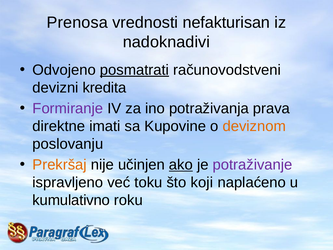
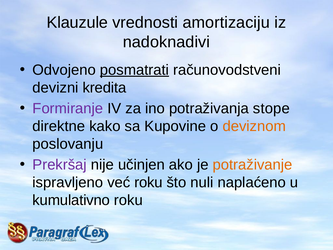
Prenosa: Prenosa -> Klauzule
nefakturisan: nefakturisan -> amortizaciju
prava: prava -> stope
imati: imati -> kako
Prekršaj colour: orange -> purple
ako underline: present -> none
potraživanje colour: purple -> orange
već toku: toku -> roku
koji: koji -> nuli
